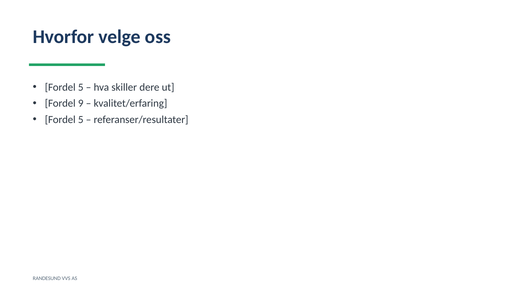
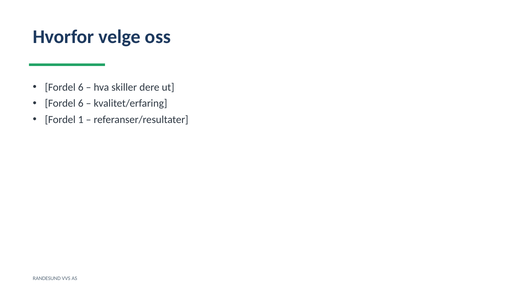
5 at (81, 87): 5 -> 6
9 at (81, 103): 9 -> 6
5 at (81, 119): 5 -> 1
